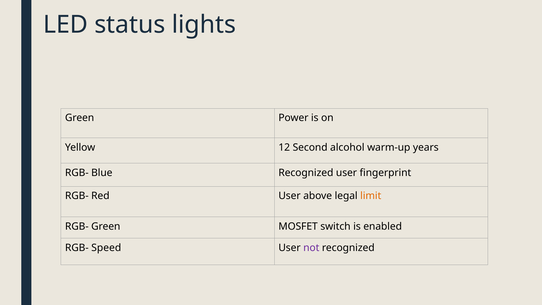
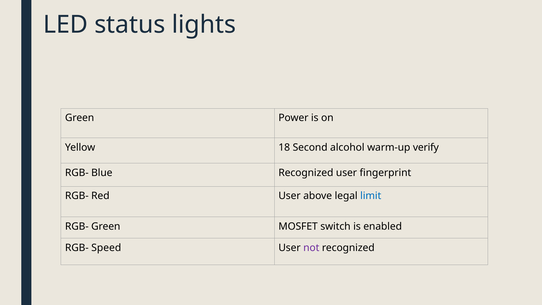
12: 12 -> 18
years: years -> verify
limit colour: orange -> blue
